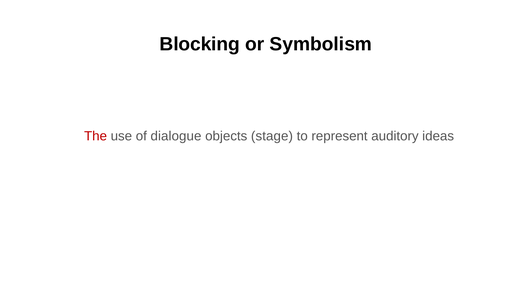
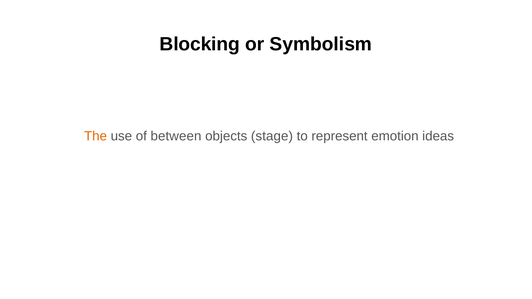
The colour: red -> orange
dialogue: dialogue -> between
auditory: auditory -> emotion
